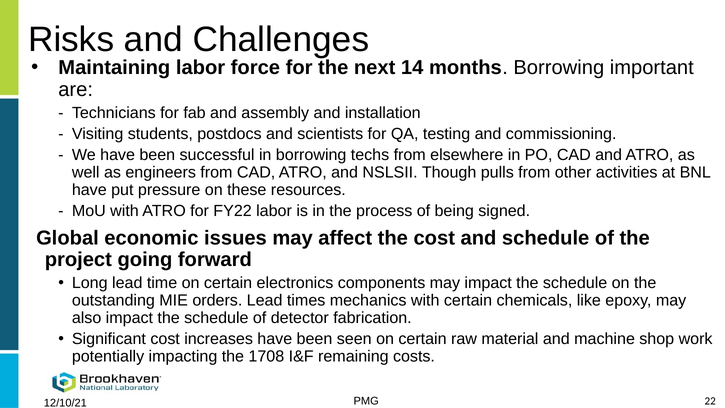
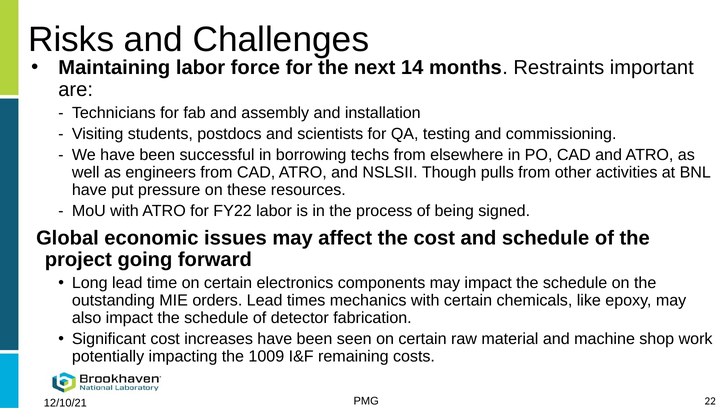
months Borrowing: Borrowing -> Restraints
1708: 1708 -> 1009
